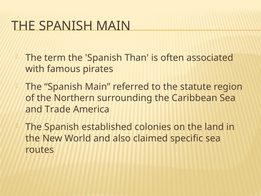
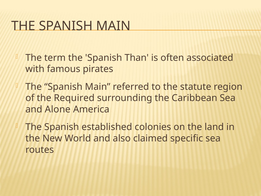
Northern: Northern -> Required
Trade: Trade -> Alone
